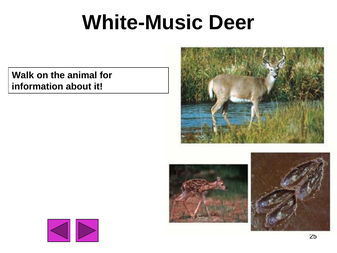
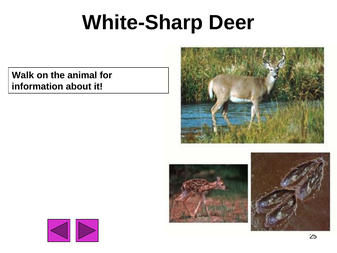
White-Music: White-Music -> White-Sharp
